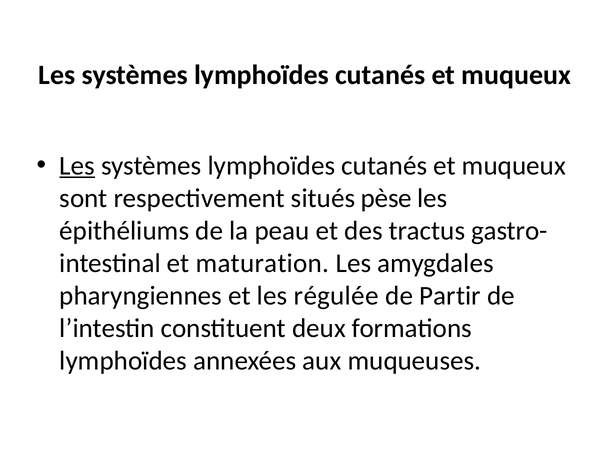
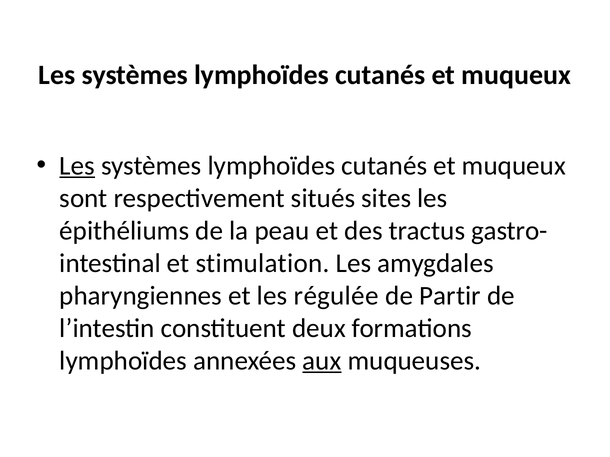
pèse: pèse -> sites
maturation: maturation -> stimulation
aux underline: none -> present
